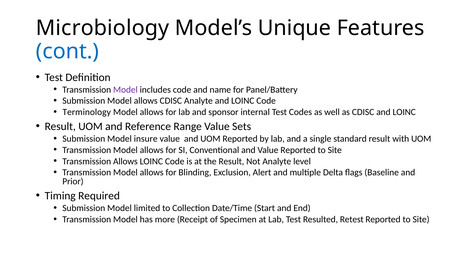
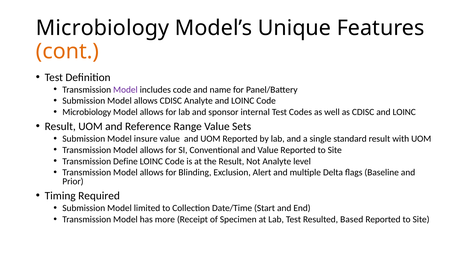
cont colour: blue -> orange
Terminology at (87, 112): Terminology -> Microbiology
Transmission Allows: Allows -> Define
Retest: Retest -> Based
